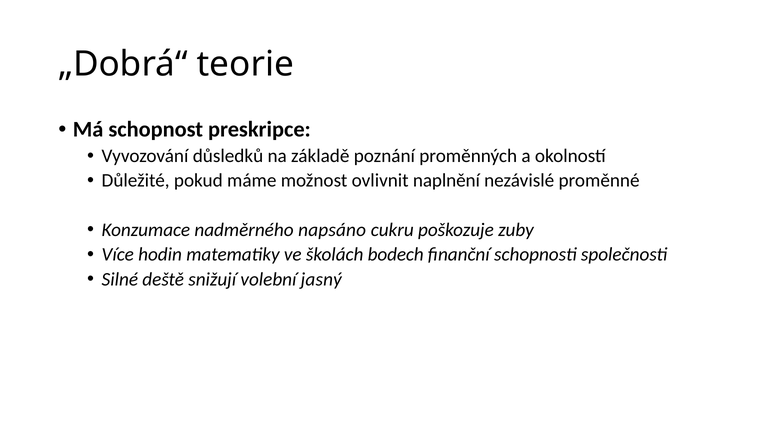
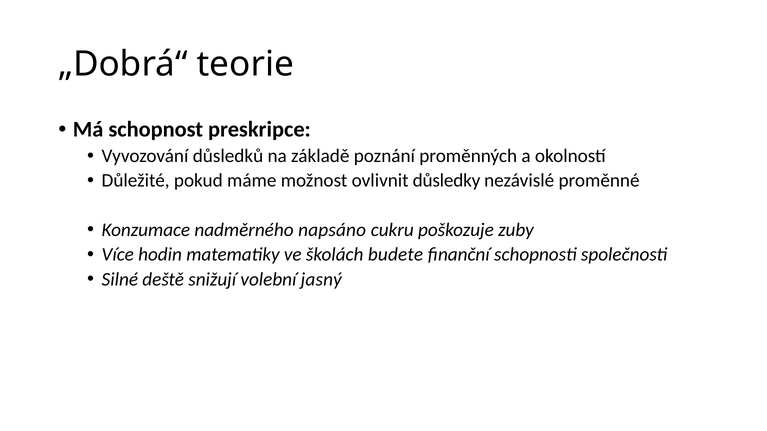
naplnění: naplnění -> důsledky
bodech: bodech -> budete
